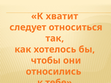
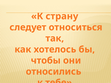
хватит: хватит -> страну
